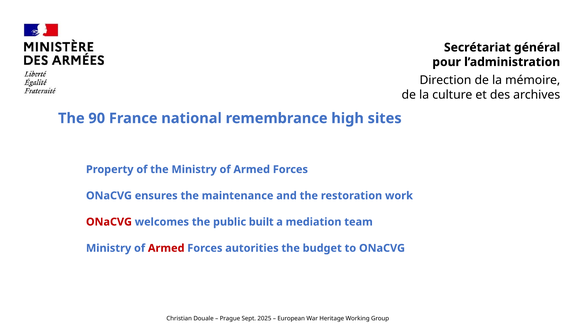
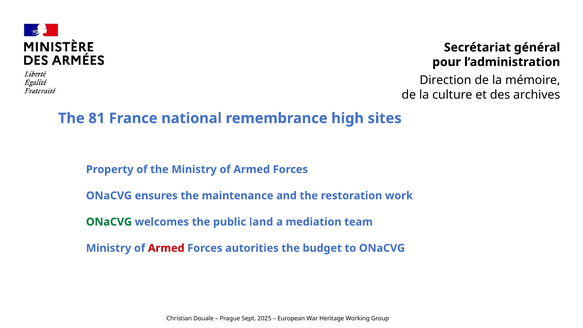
90: 90 -> 81
ONaCVG at (109, 222) colour: red -> green
built: built -> land
